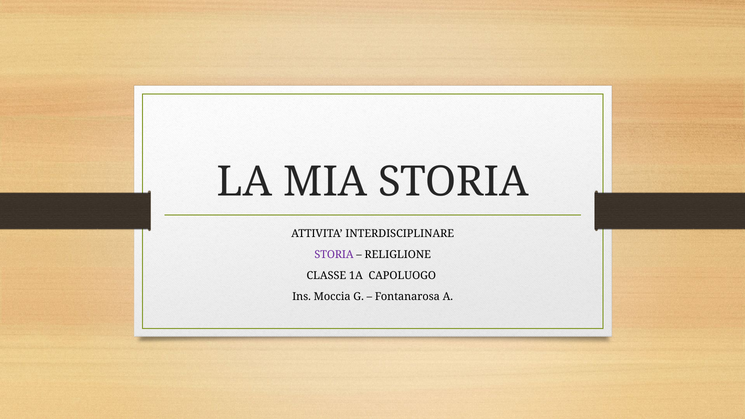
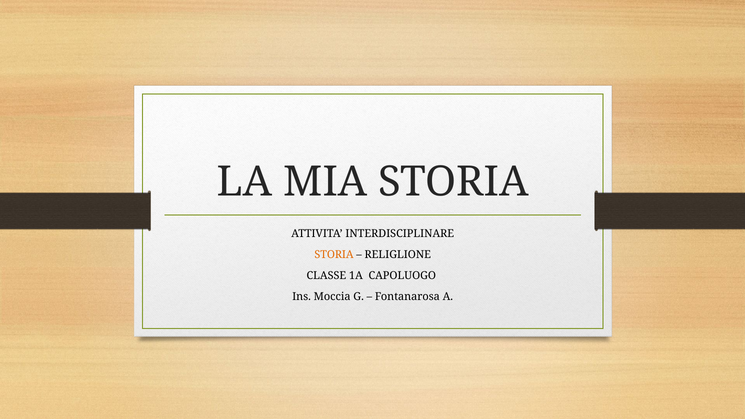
STORIA at (334, 255) colour: purple -> orange
